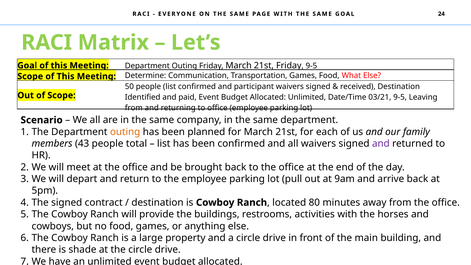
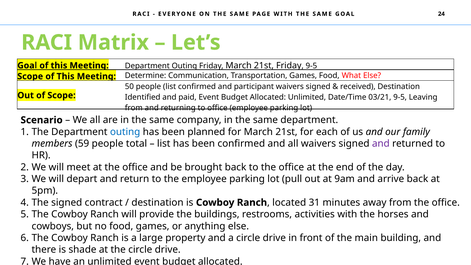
outing at (125, 132) colour: orange -> blue
43: 43 -> 59
80: 80 -> 31
